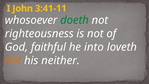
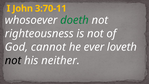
3:41-11: 3:41-11 -> 3:70-11
faithful: faithful -> cannot
into: into -> ever
not at (13, 60) colour: orange -> black
